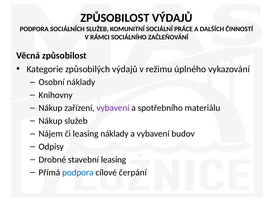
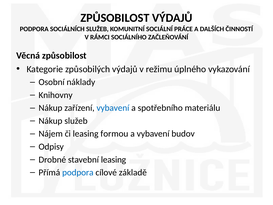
vybavení at (113, 108) colour: purple -> blue
leasing náklady: náklady -> formou
čerpání: čerpání -> základě
